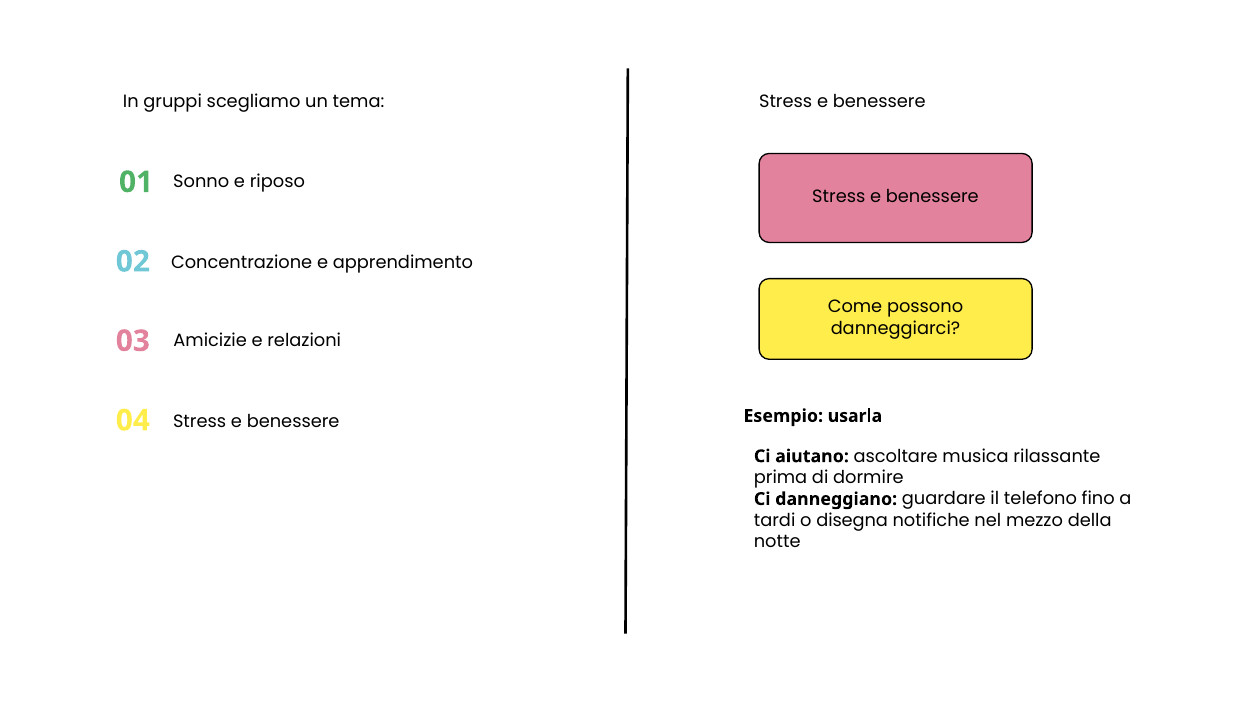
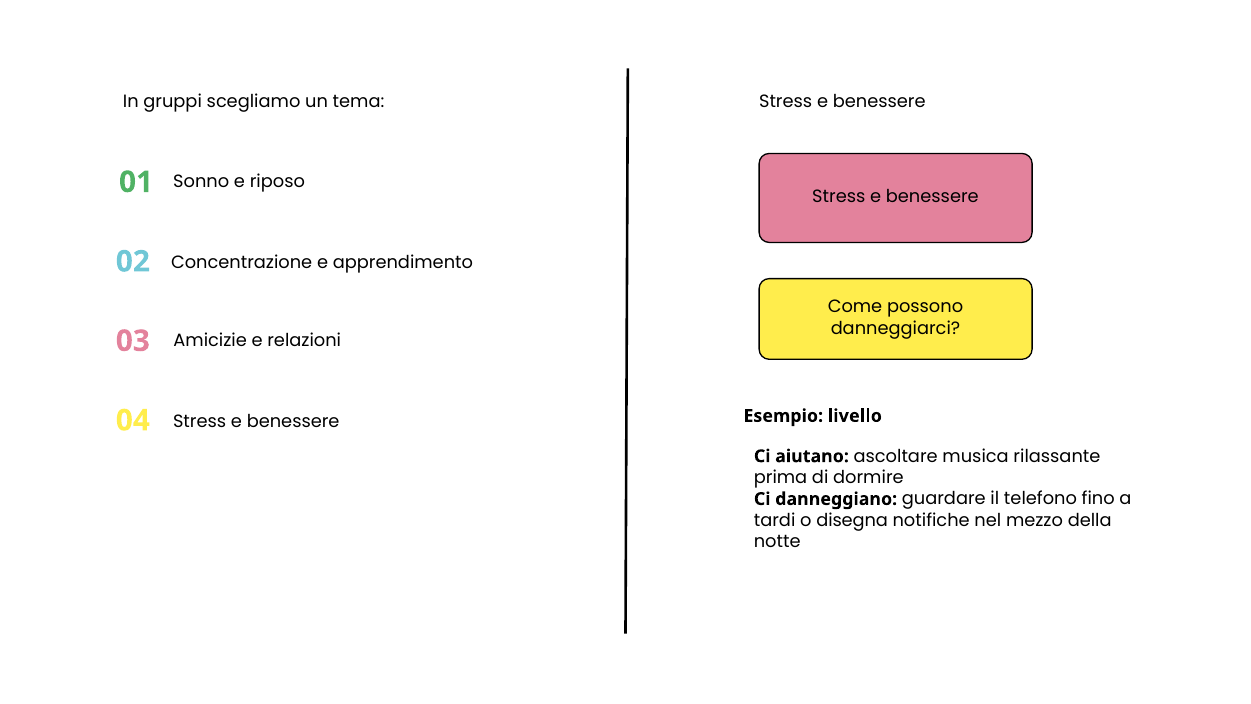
usarla: usarla -> livello
